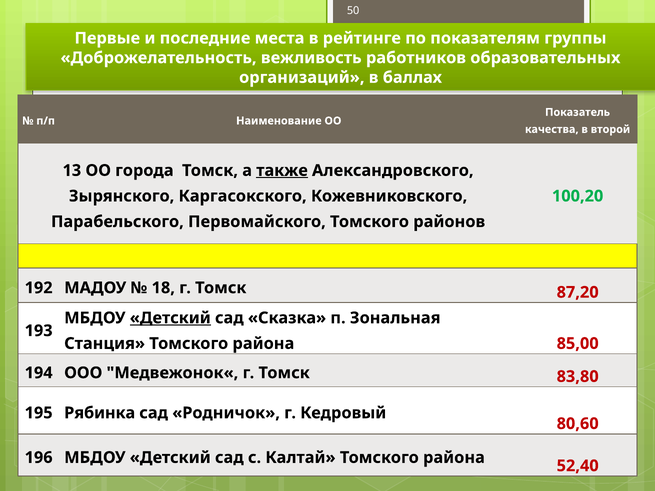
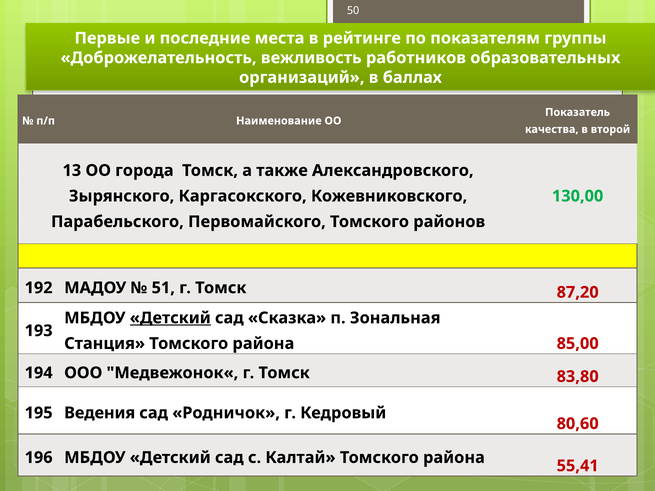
также underline: present -> none
100,20: 100,20 -> 130,00
18: 18 -> 51
Рябинка: Рябинка -> Ведения
52,40: 52,40 -> 55,41
